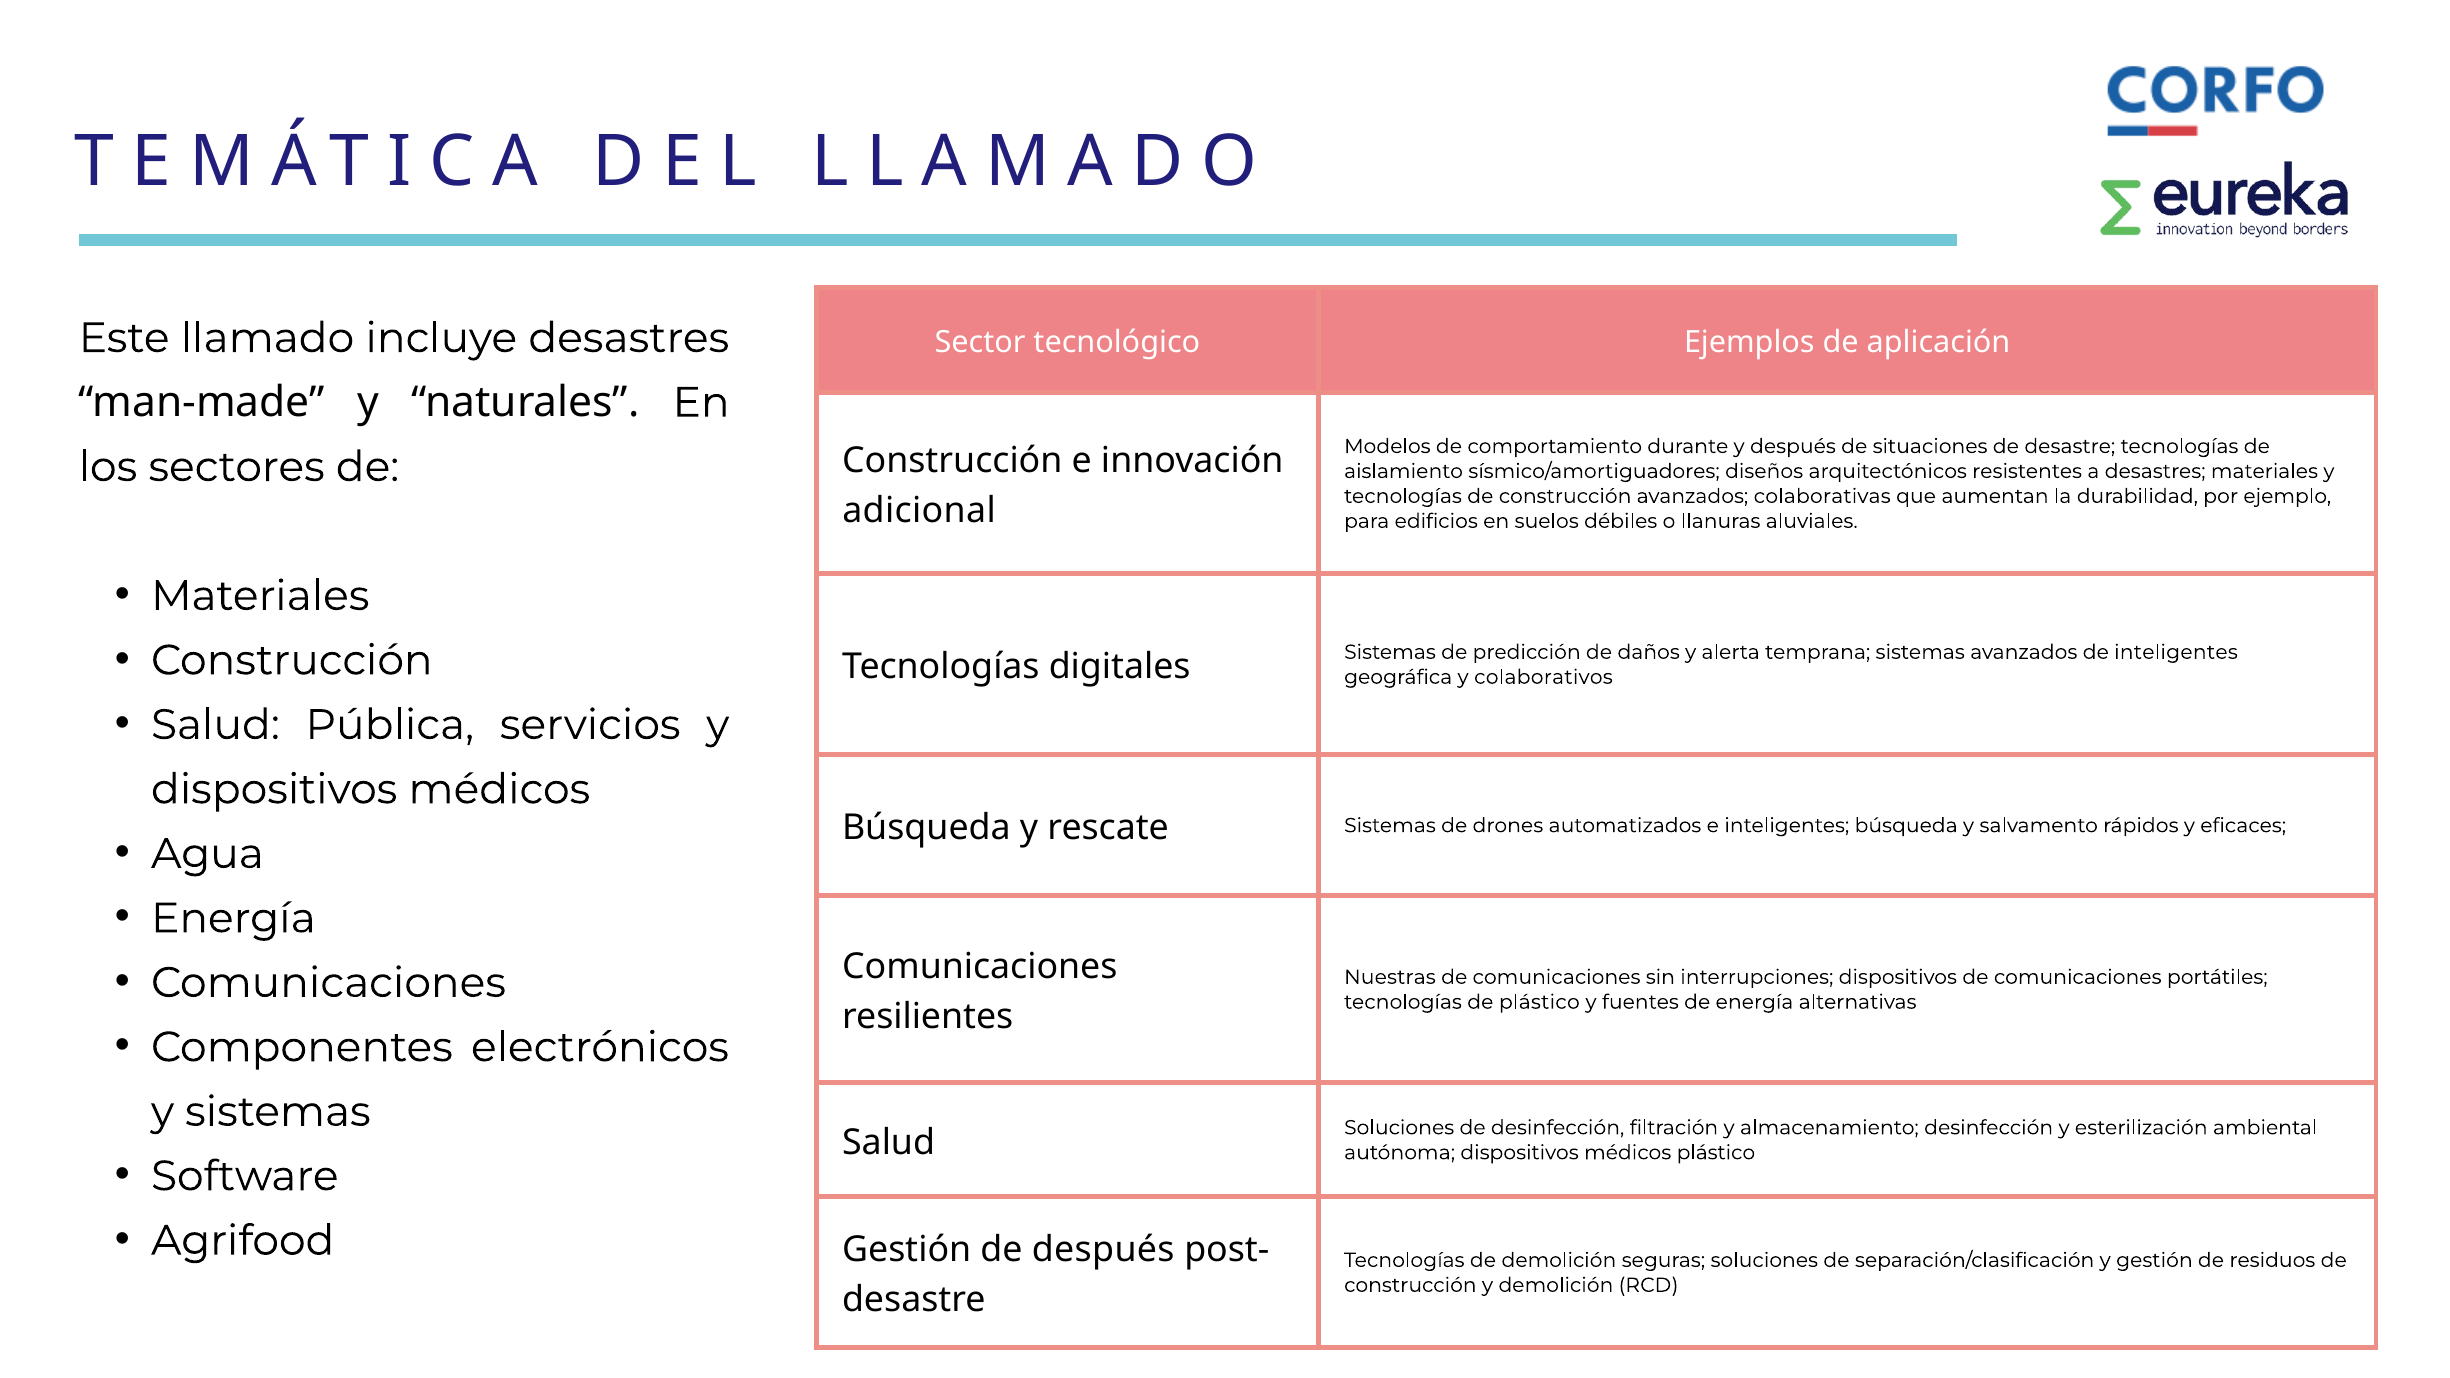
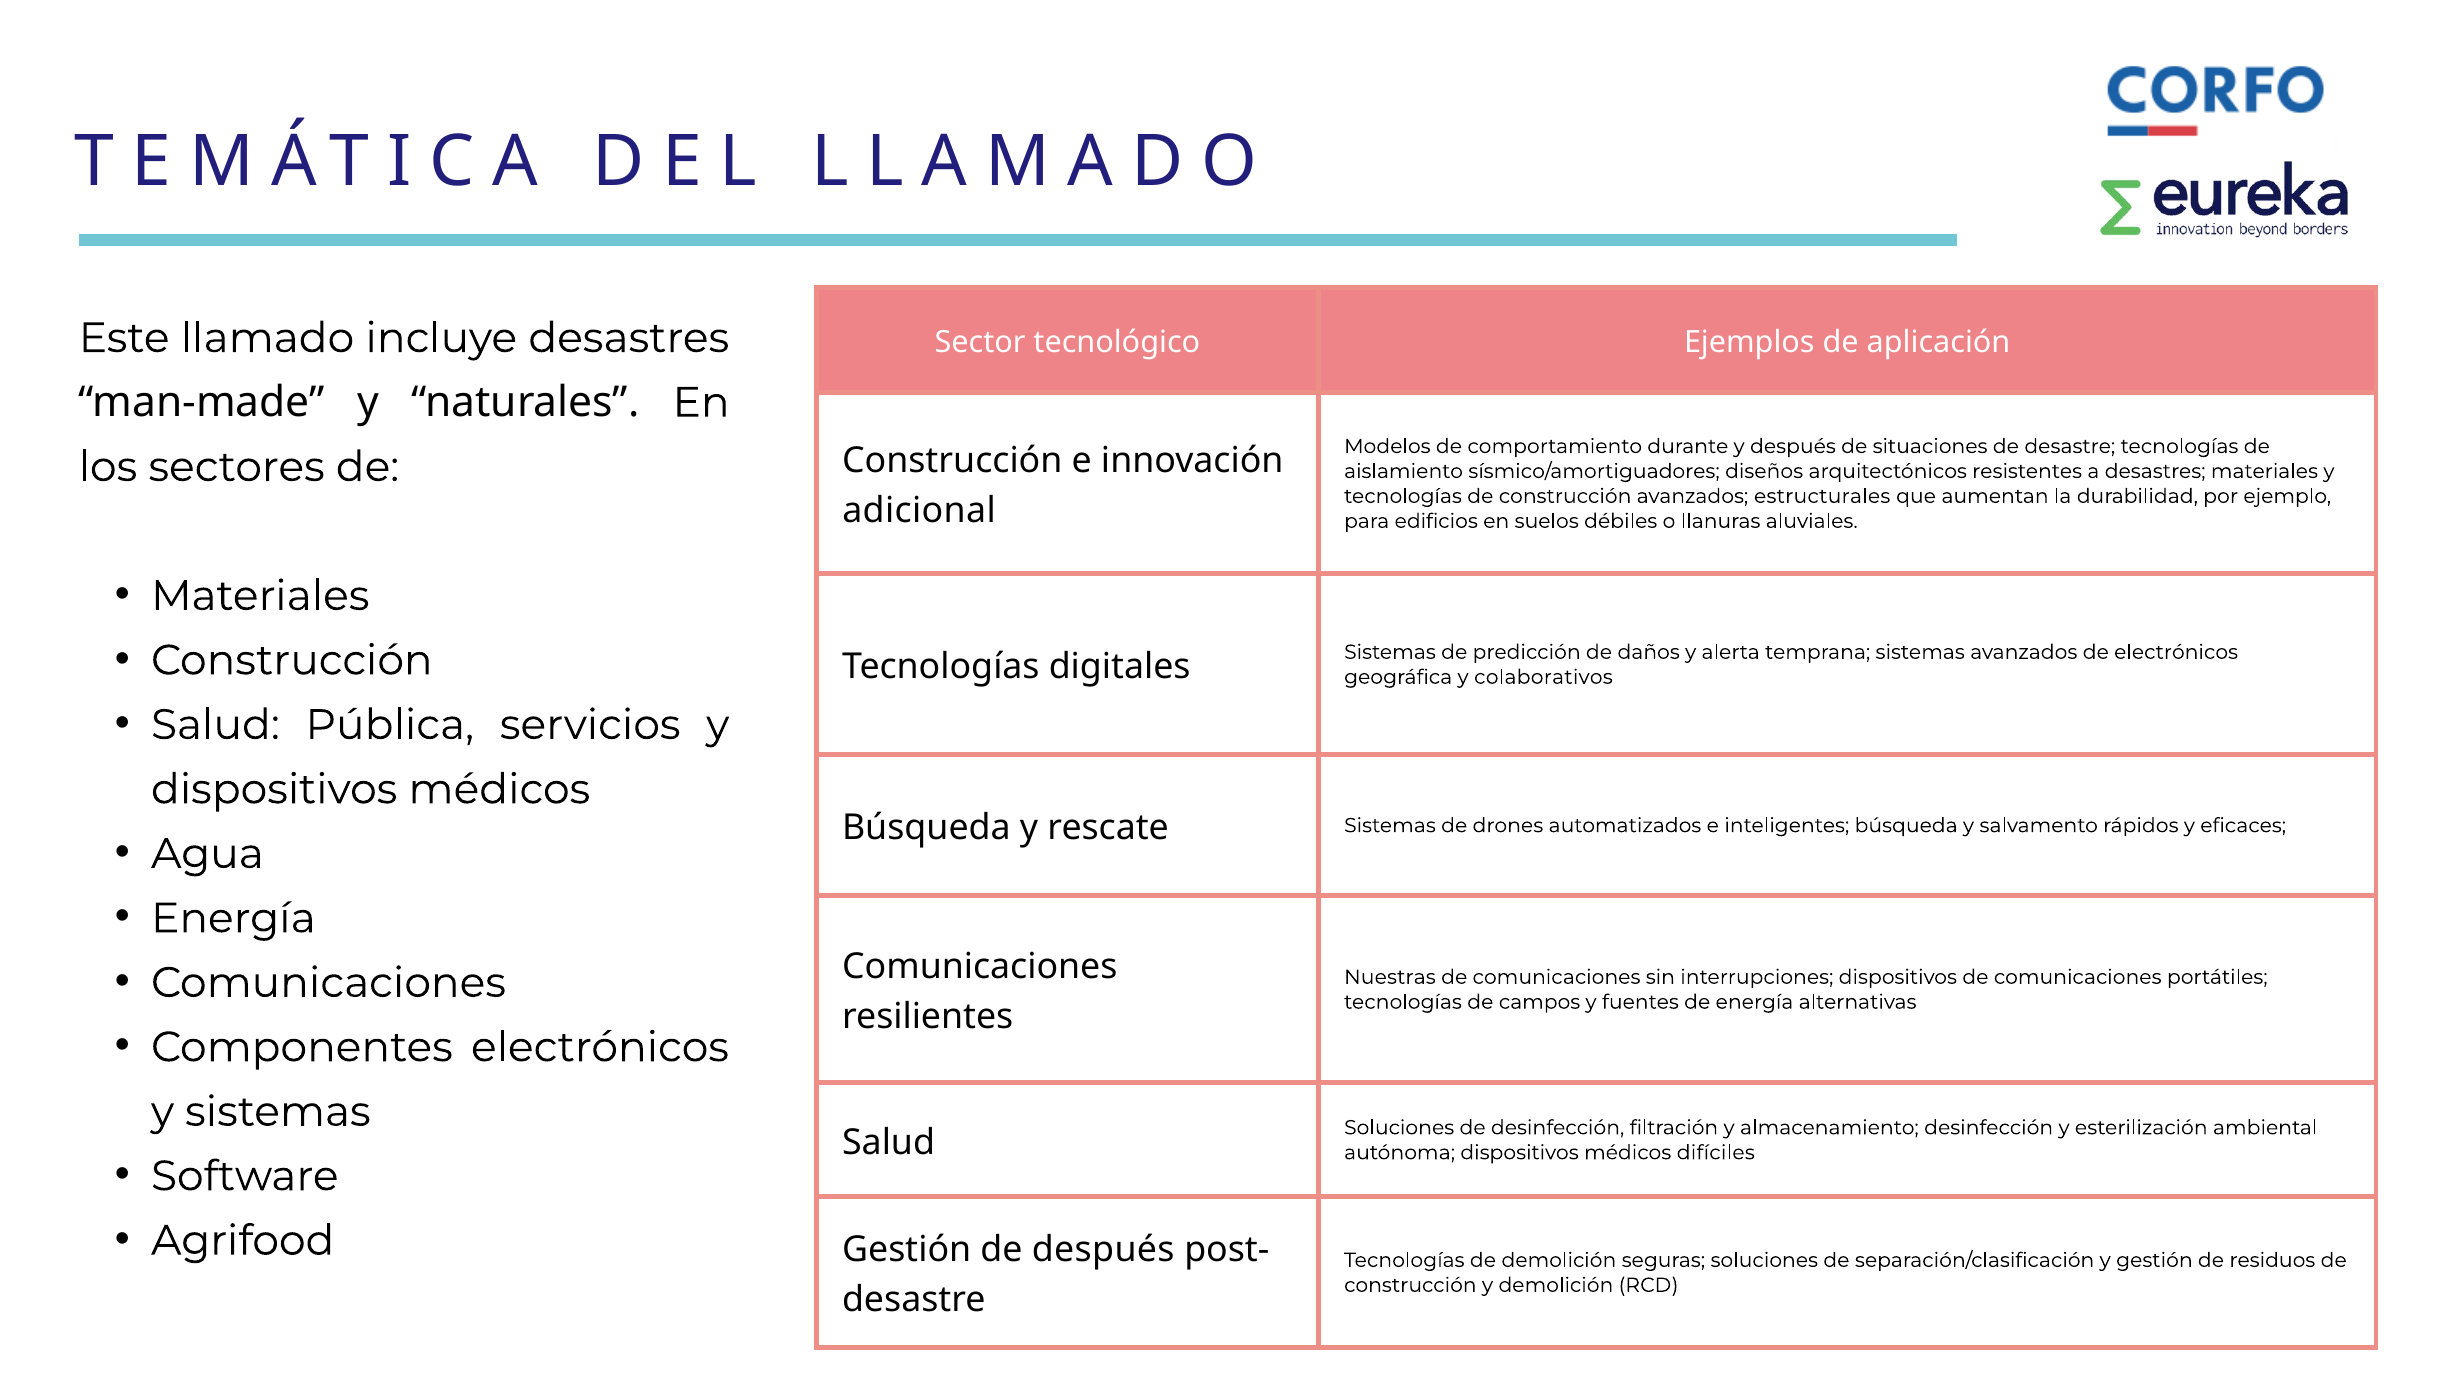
colaborativas: colaborativas -> estructurales
de inteligentes: inteligentes -> electrónicos
de plástico: plástico -> campos
médicos plástico: plástico -> difíciles
